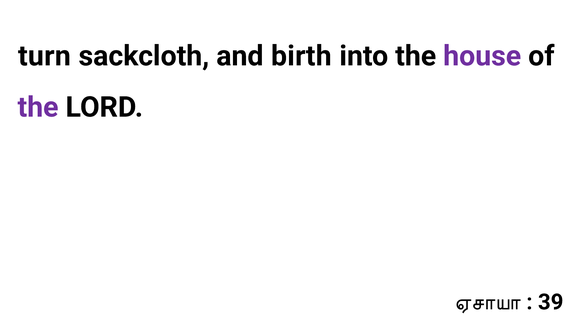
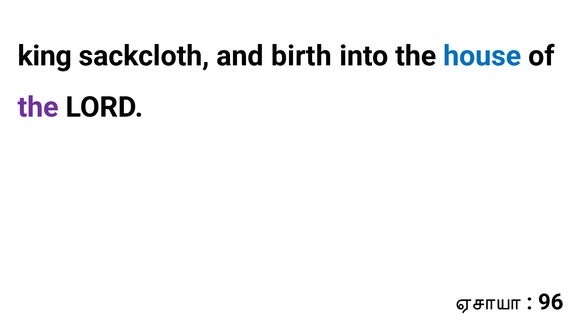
turn: turn -> king
house colour: purple -> blue
39: 39 -> 96
